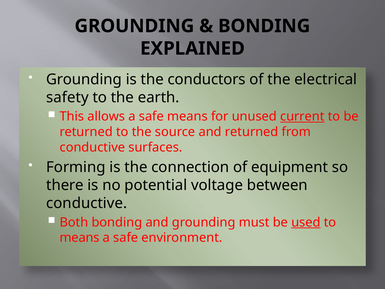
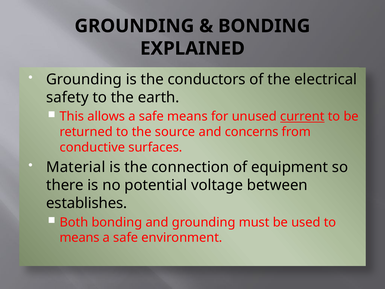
and returned: returned -> concerns
Forming: Forming -> Material
conductive at (87, 203): conductive -> establishes
used underline: present -> none
